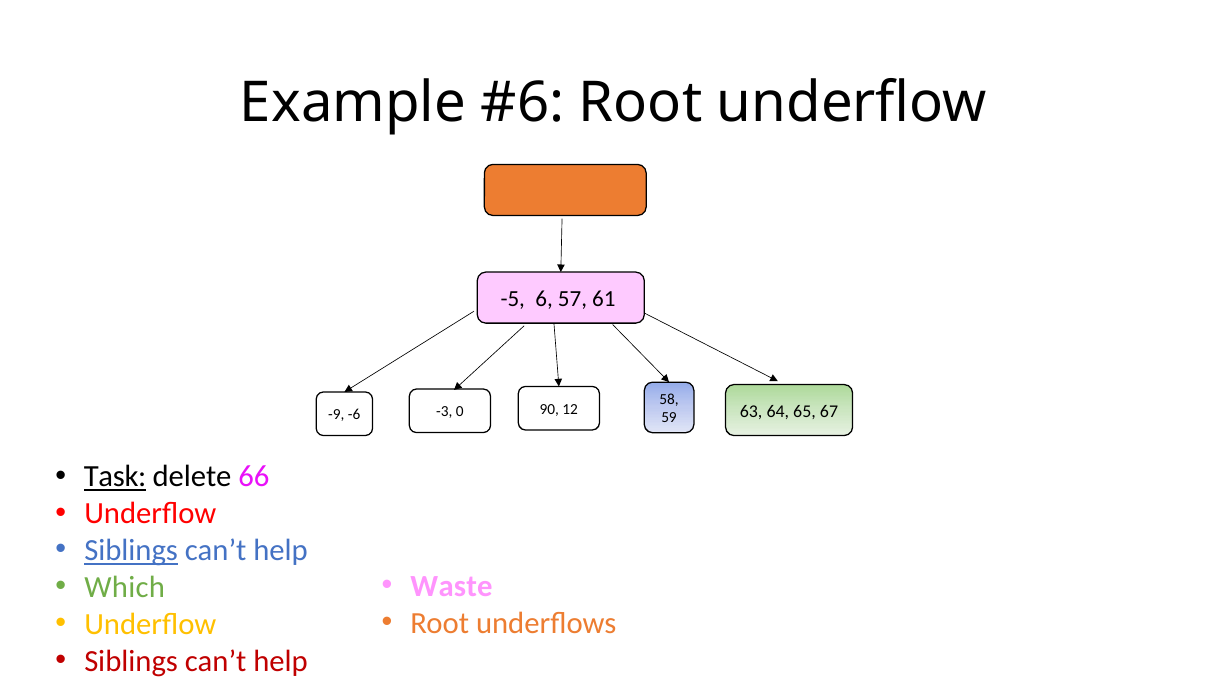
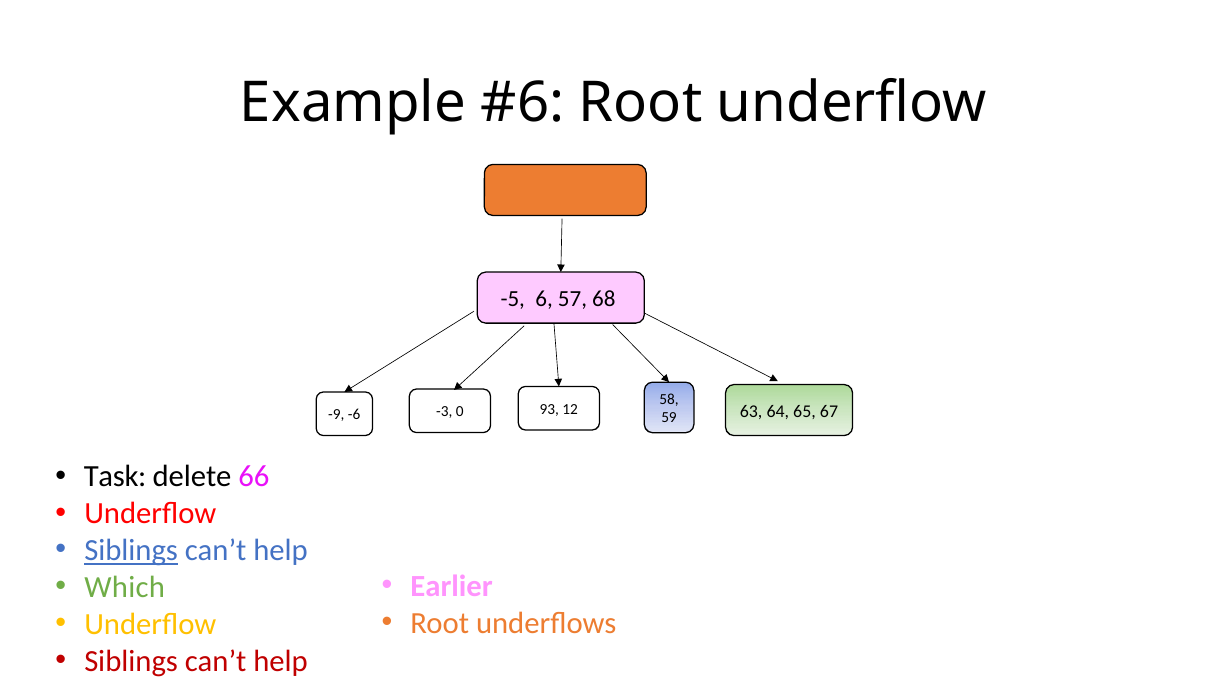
61: 61 -> 68
90: 90 -> 93
Task underline: present -> none
Waste: Waste -> Earlier
